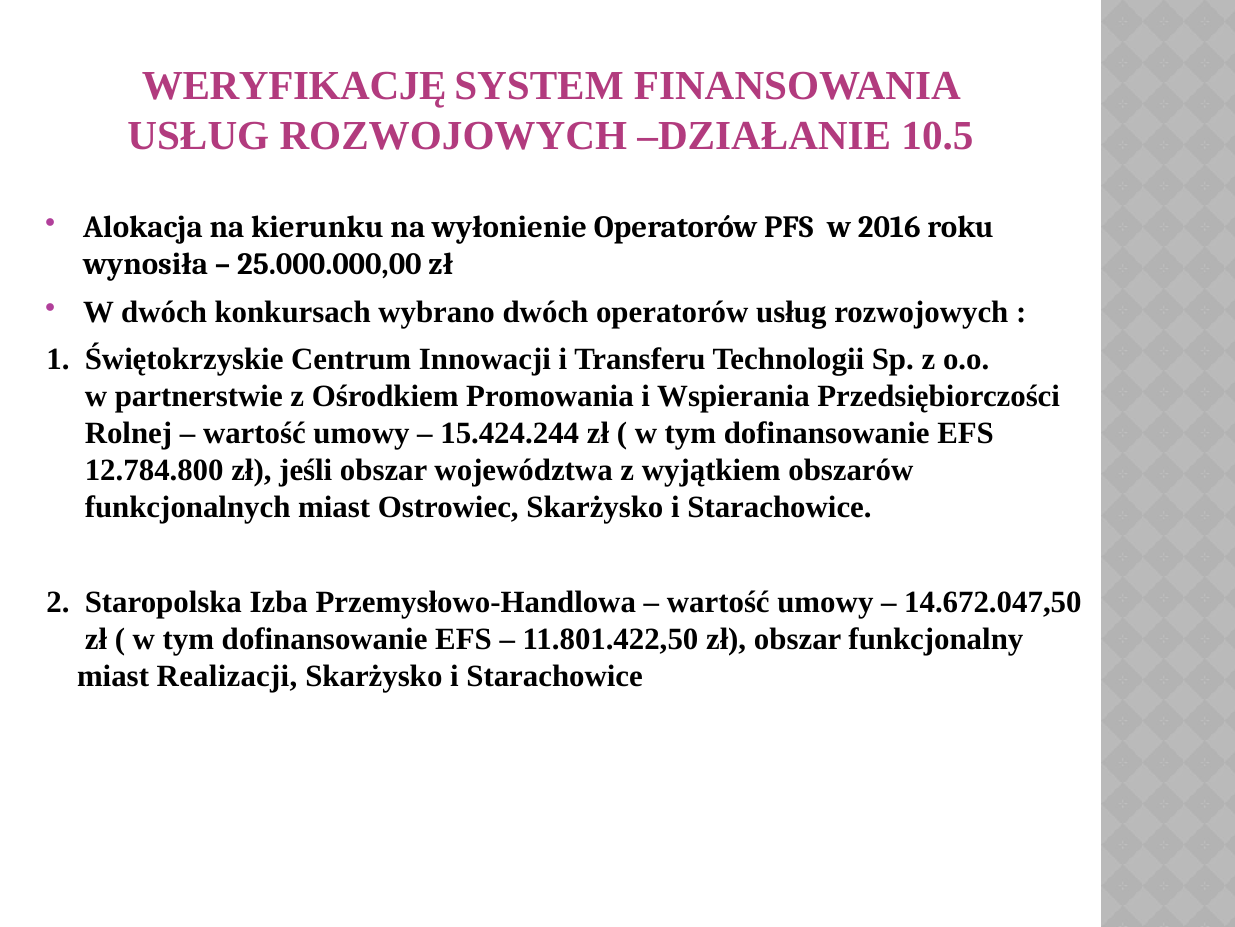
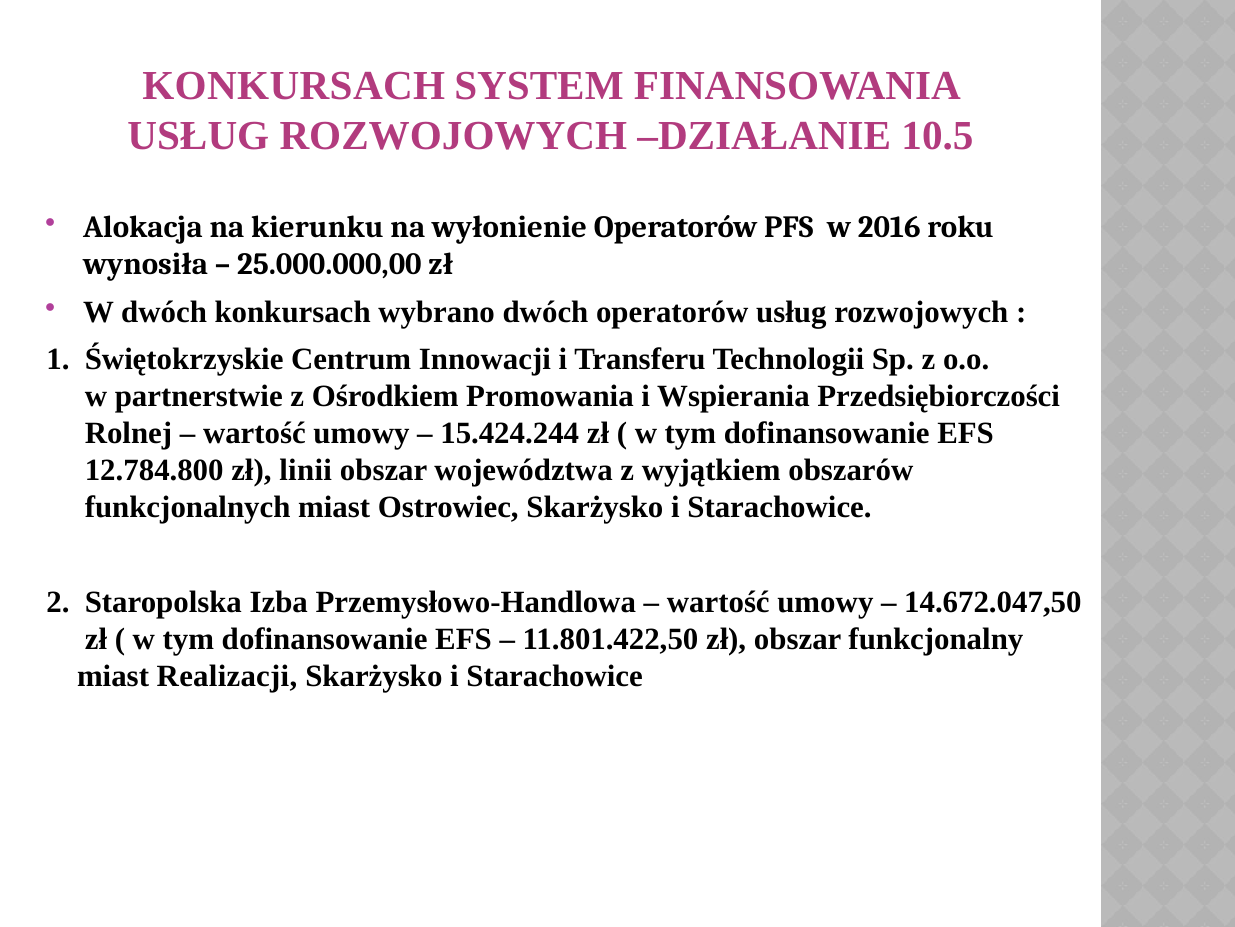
WERYFIKACJĘ at (294, 86): WERYFIKACJĘ -> KONKURSACH
jeśli: jeśli -> linii
